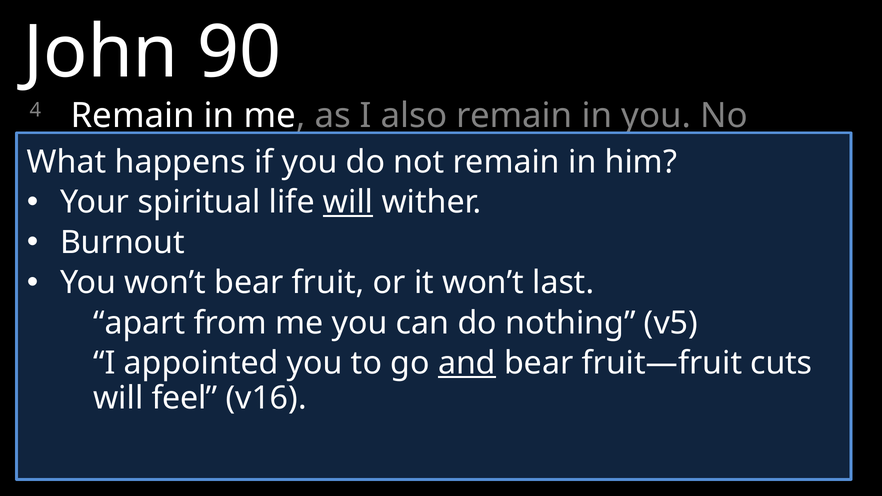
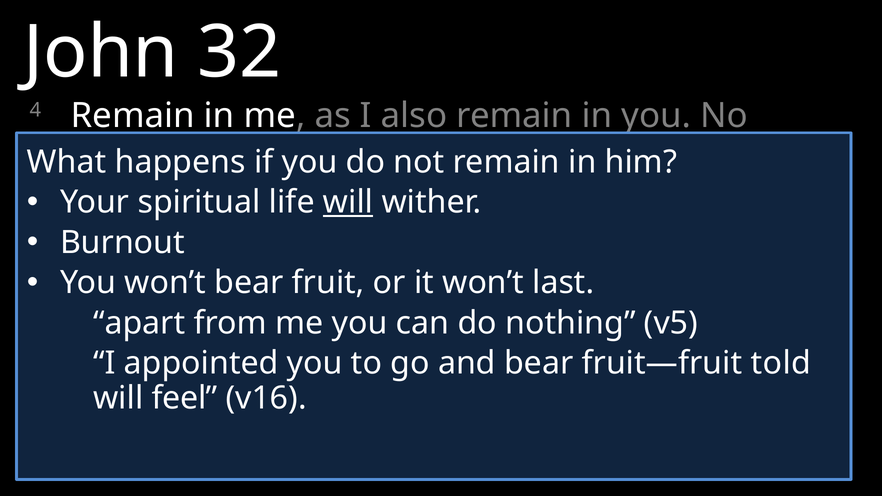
90: 90 -> 32
and at (467, 363) underline: present -> none
cuts: cuts -> told
